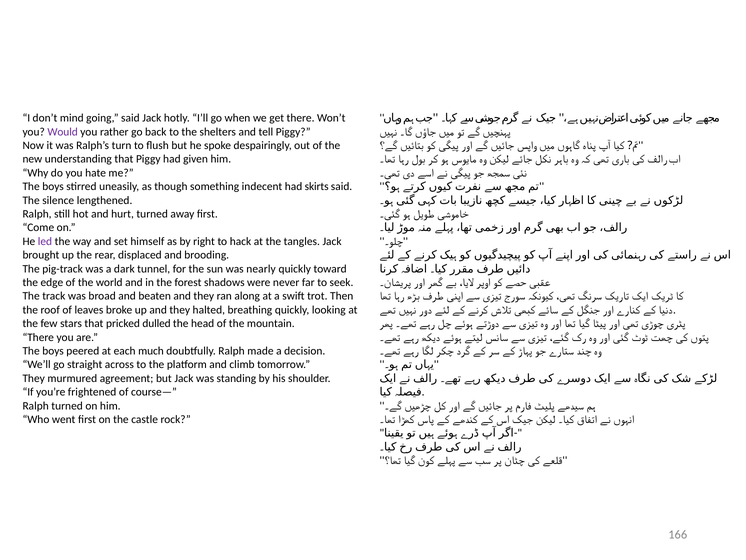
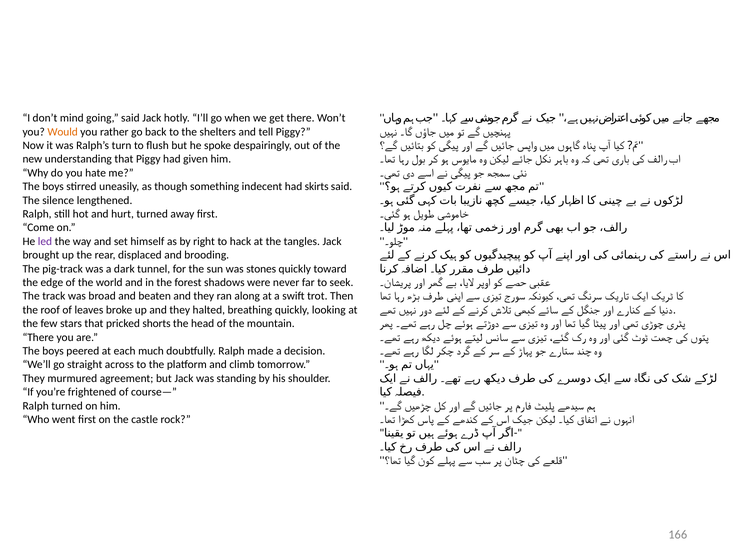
Would colour: purple -> orange
nearly: nearly -> stones
dulled: dulled -> shorts
